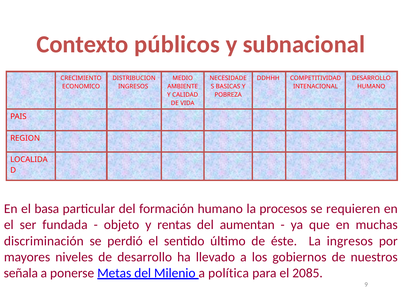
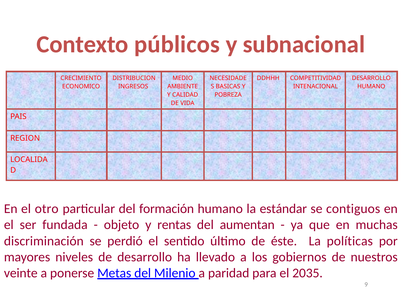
basa: basa -> otro
procesos: procesos -> estándar
requieren: requieren -> contiguos
La ingresos: ingresos -> políticas
señala: señala -> veinte
política: política -> paridad
2085: 2085 -> 2035
